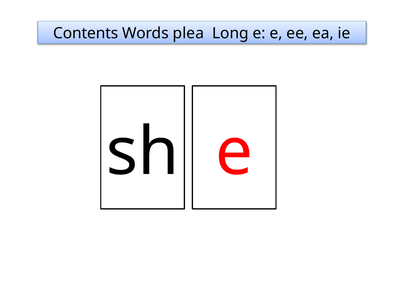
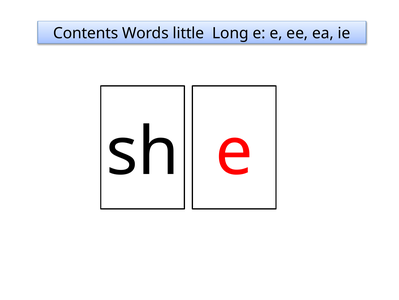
plea: plea -> little
